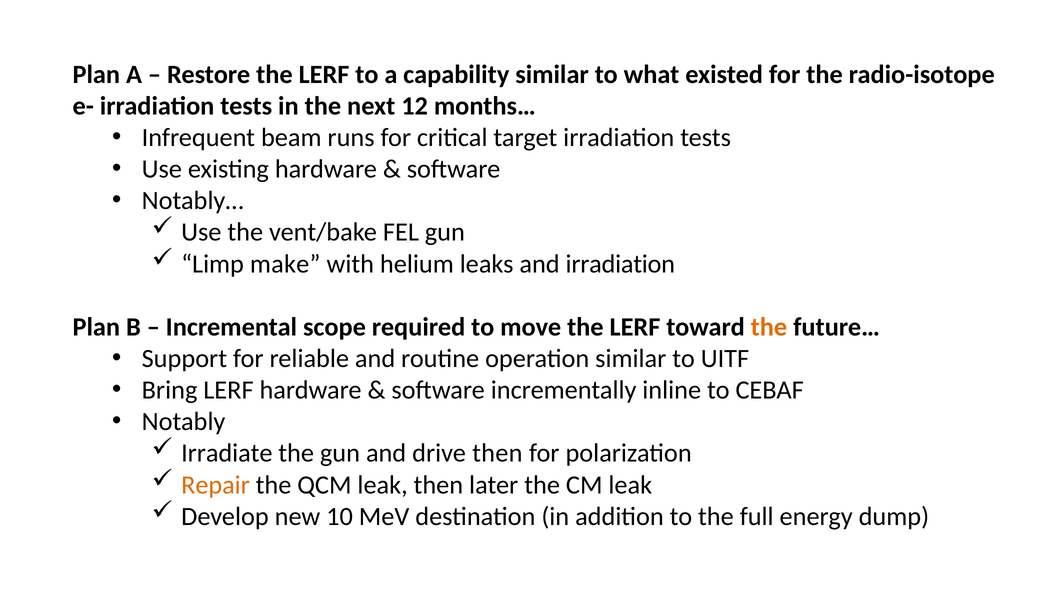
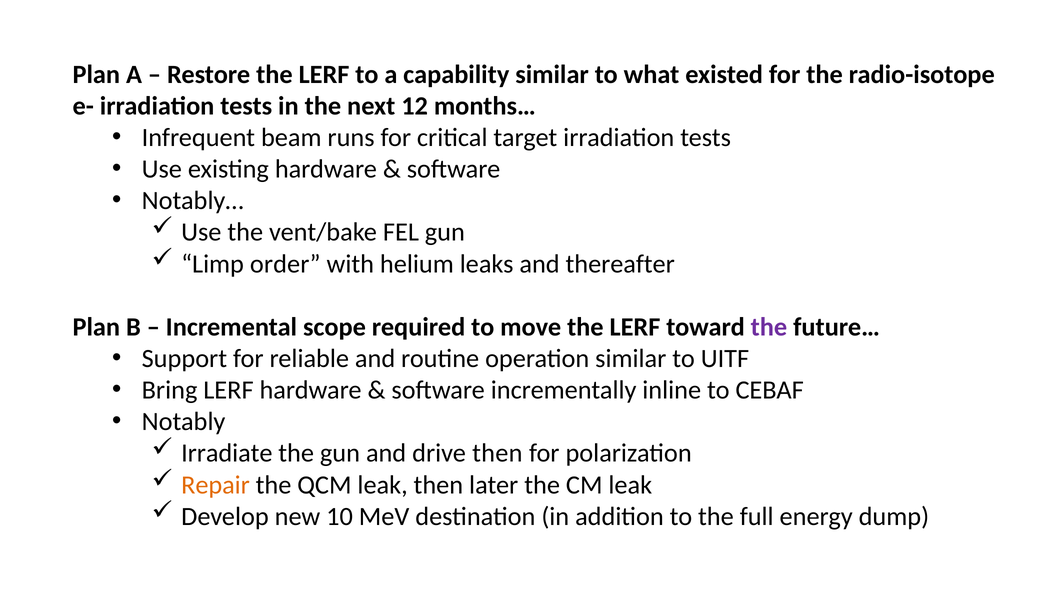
make: make -> order
and irradiation: irradiation -> thereafter
the at (769, 327) colour: orange -> purple
